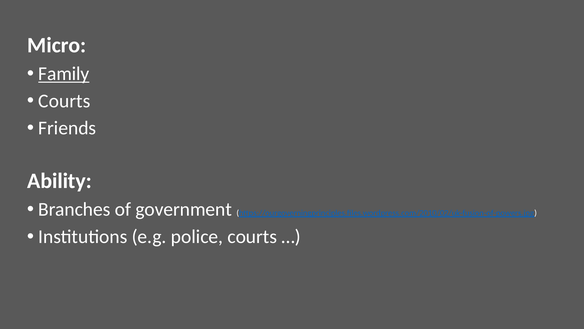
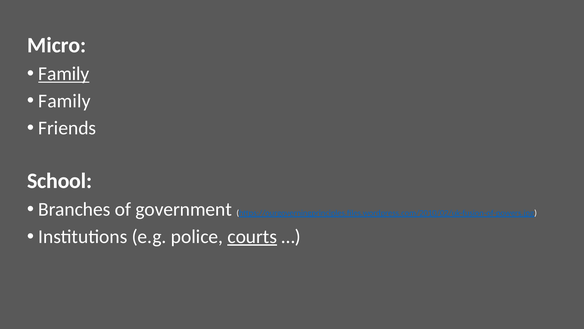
Courts at (64, 101): Courts -> Family
Ability: Ability -> School
courts at (252, 236) underline: none -> present
